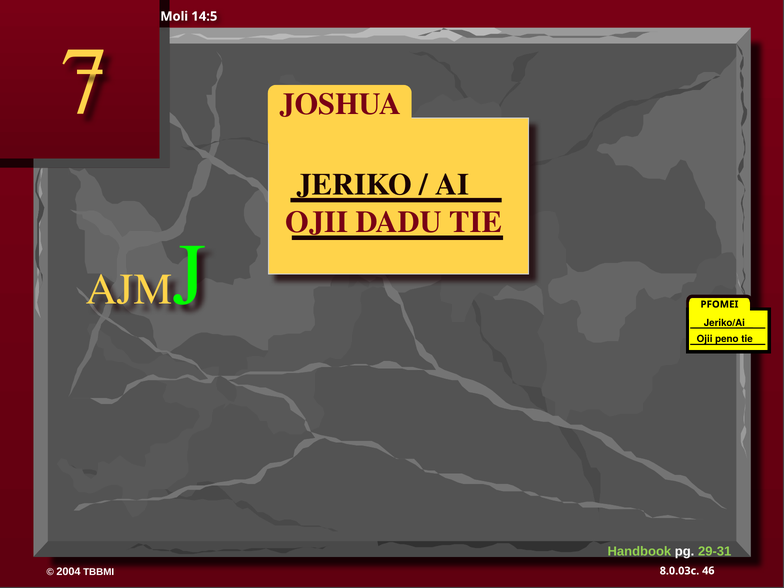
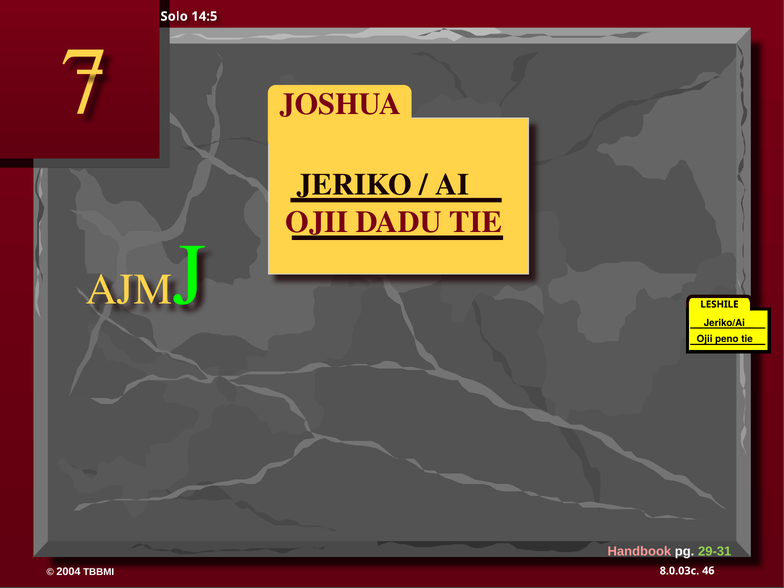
Moli: Moli -> Solo
PFOMEI: PFOMEI -> LESHILE
Handbook colour: light green -> pink
